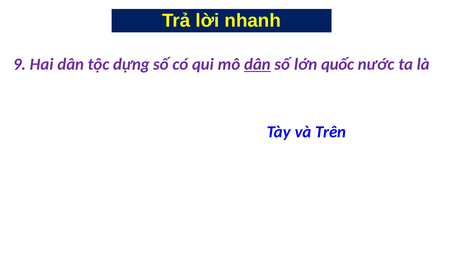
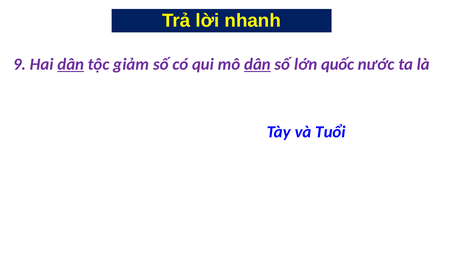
dân at (71, 64) underline: none -> present
dựng: dựng -> giảm
Trên: Trên -> Tuổi
